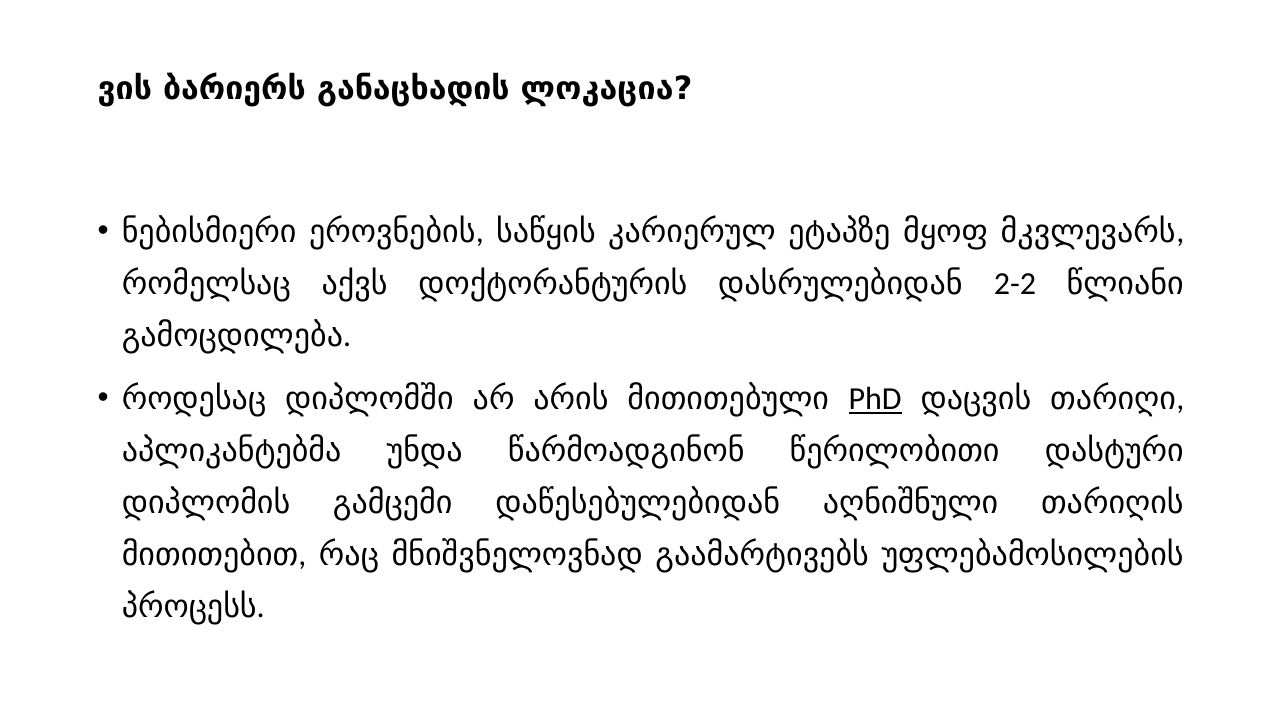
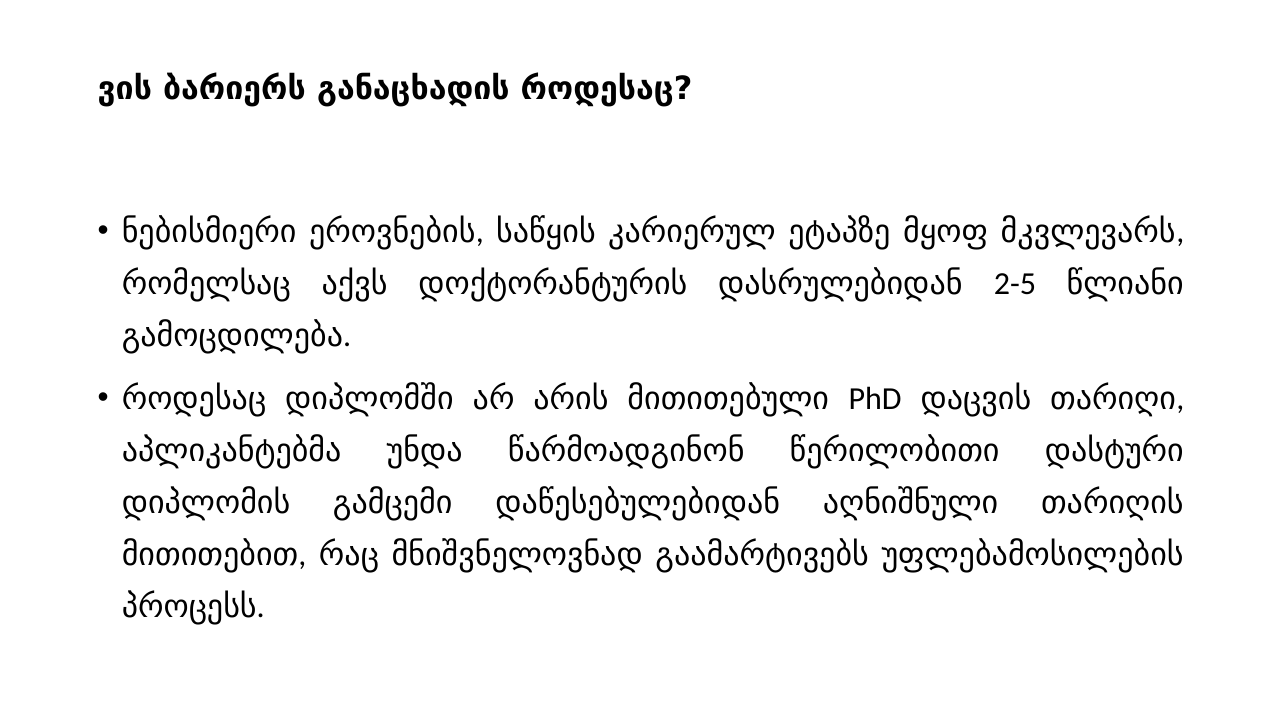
განაცხადის ლოკაცია: ლოკაცია -> როდესაც
2-2: 2-2 -> 2-5
PhD underline: present -> none
